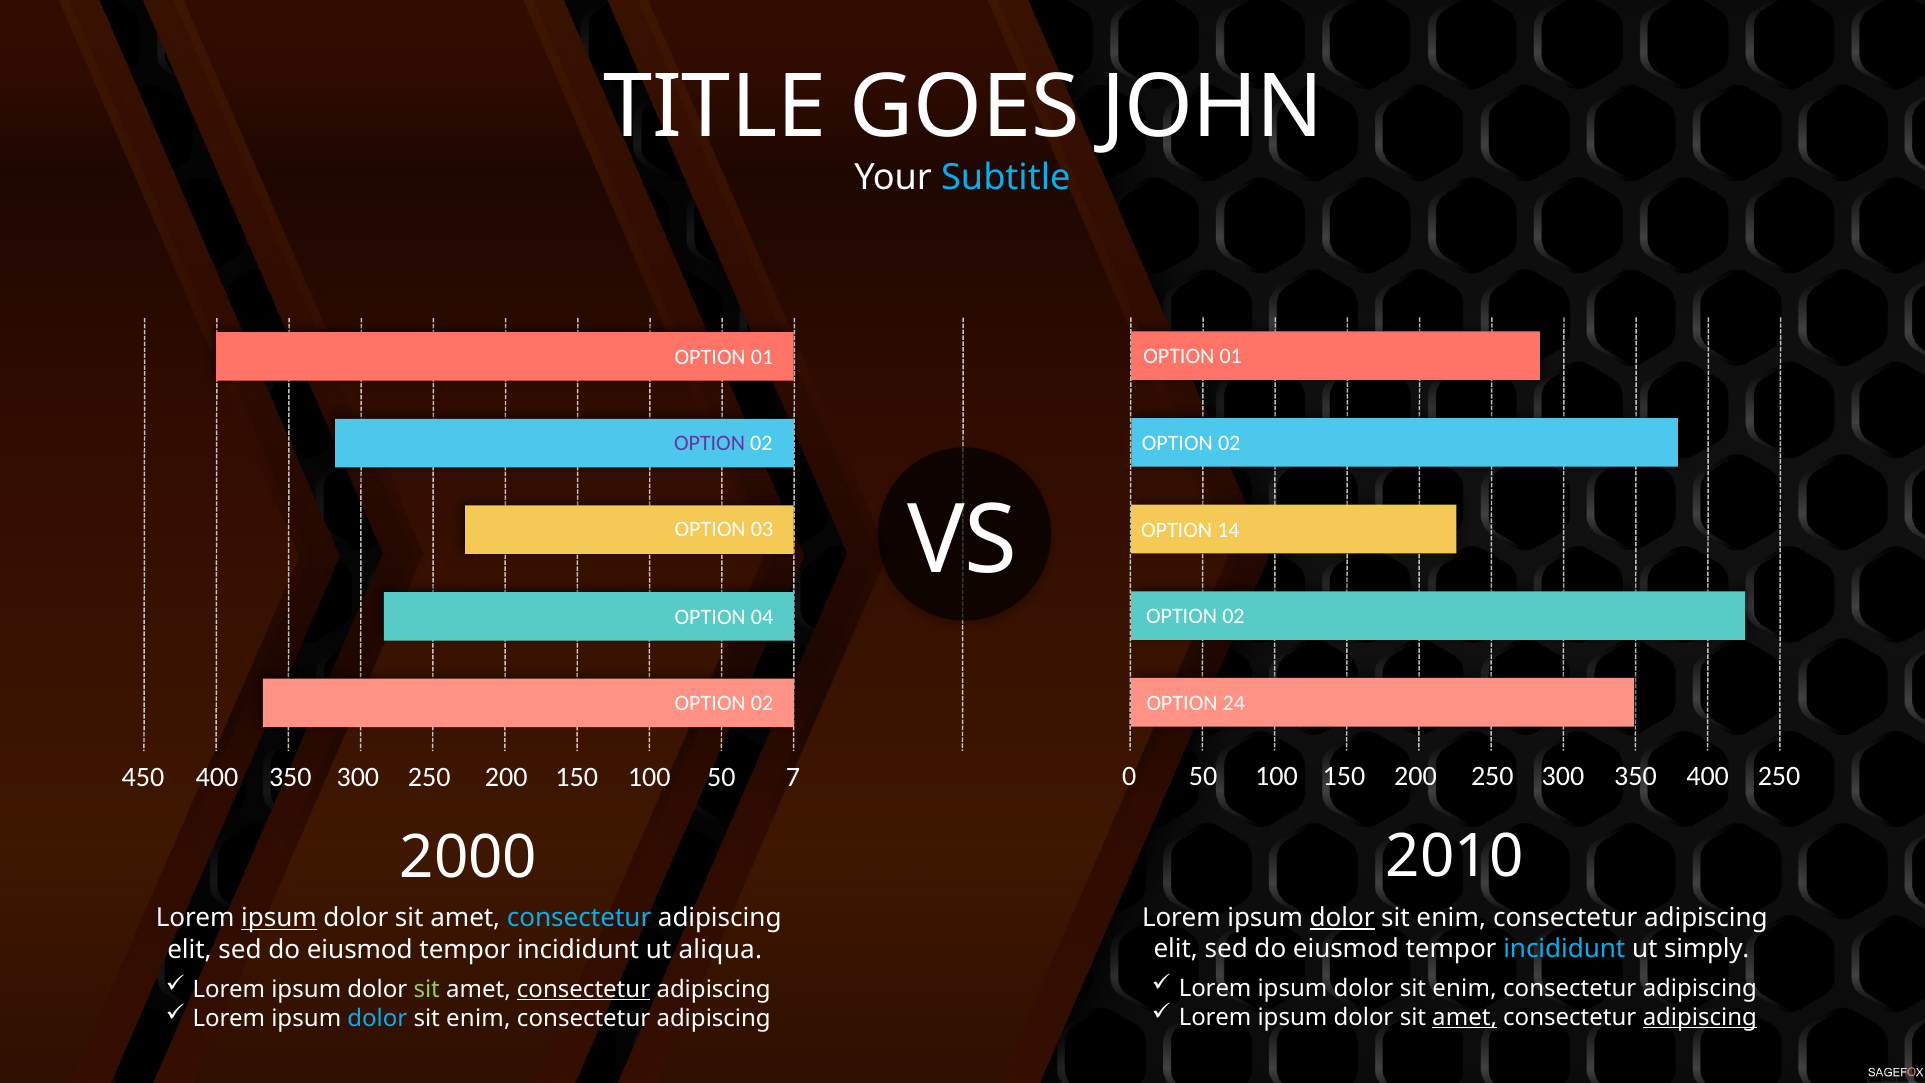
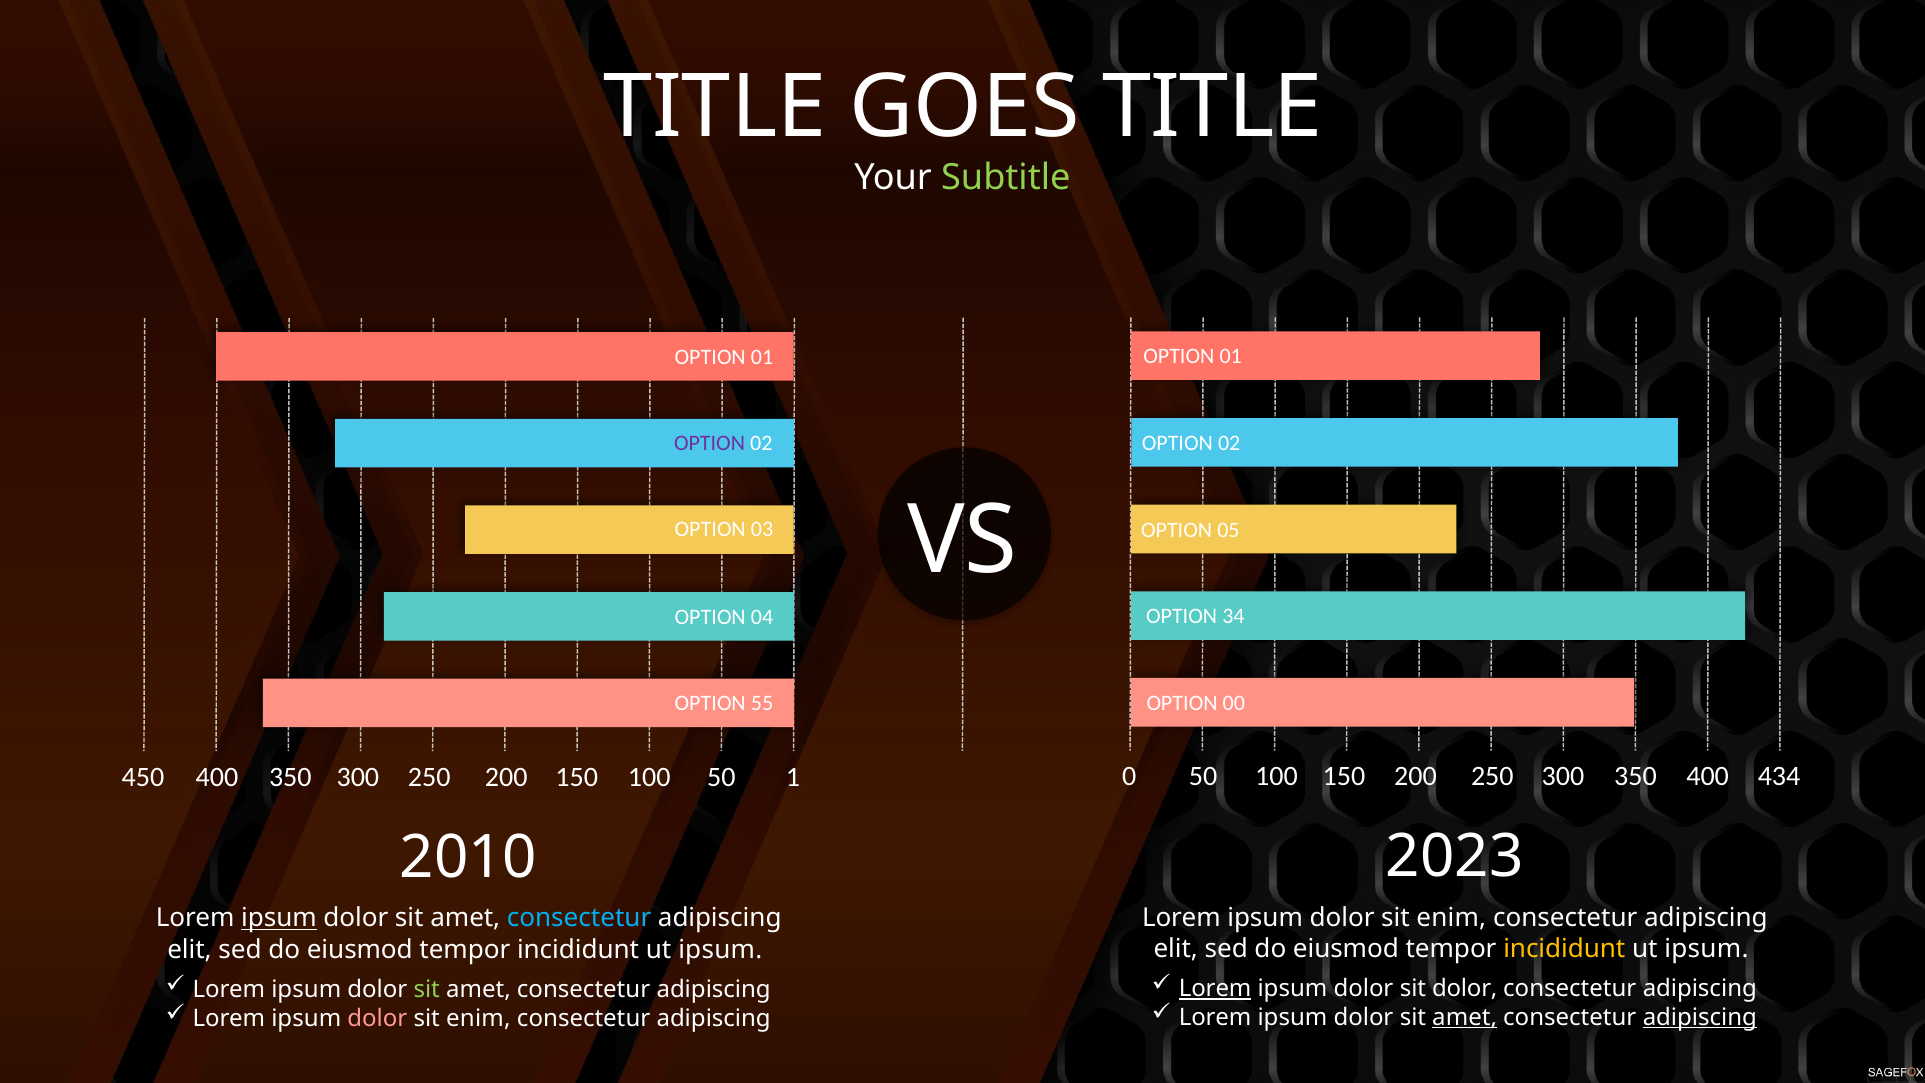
GOES JOHN: JOHN -> TITLE
Subtitle colour: light blue -> light green
14: 14 -> 05
02 at (1234, 616): 02 -> 34
02 at (762, 703): 02 -> 55
24: 24 -> 00
400 250: 250 -> 434
7: 7 -> 1
2010: 2010 -> 2023
2000: 2000 -> 2010
dolor at (1342, 917) underline: present -> none
incididunt at (1564, 949) colour: light blue -> yellow
simply at (1707, 949): simply -> ipsum
aliqua at (720, 949): aliqua -> ipsum
Lorem at (1215, 988) underline: none -> present
enim at (1465, 988): enim -> dolor
consectetur at (584, 989) underline: present -> none
dolor at (377, 1018) colour: light blue -> pink
